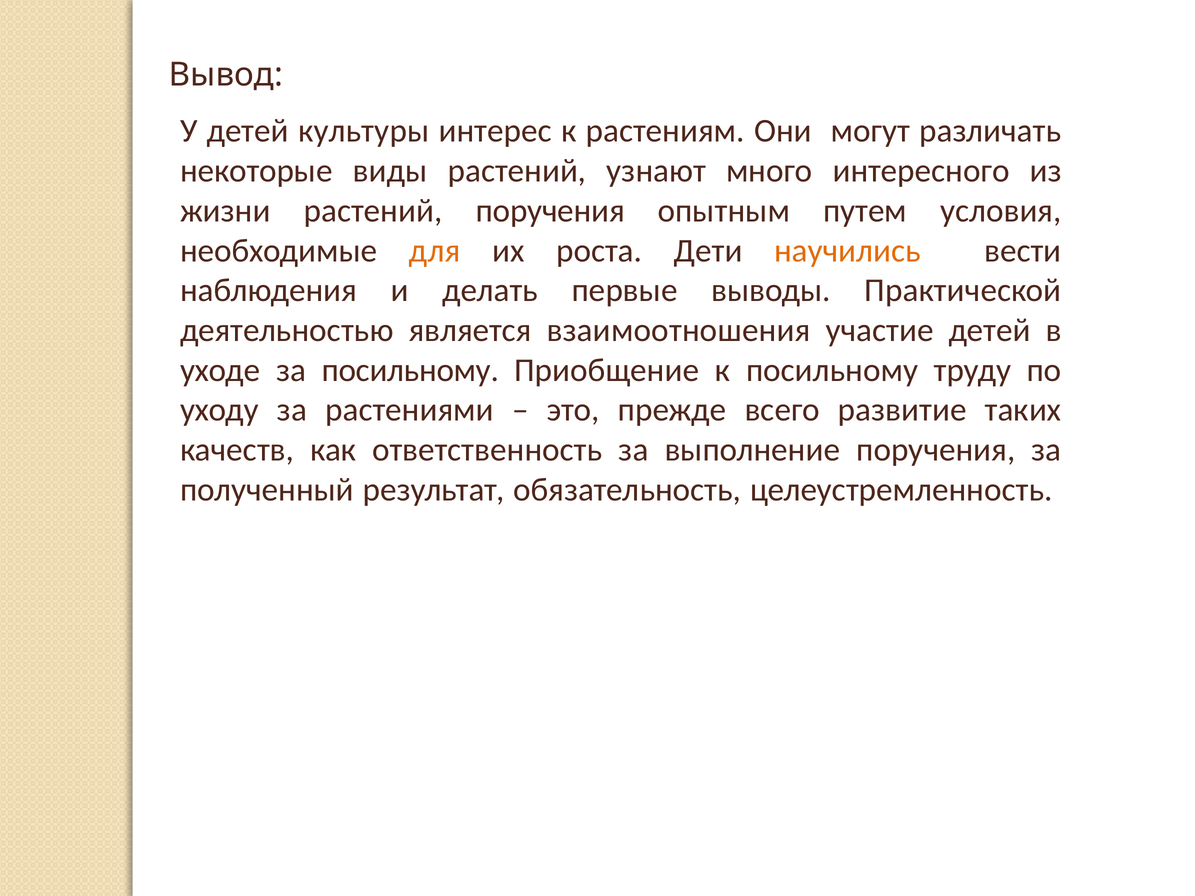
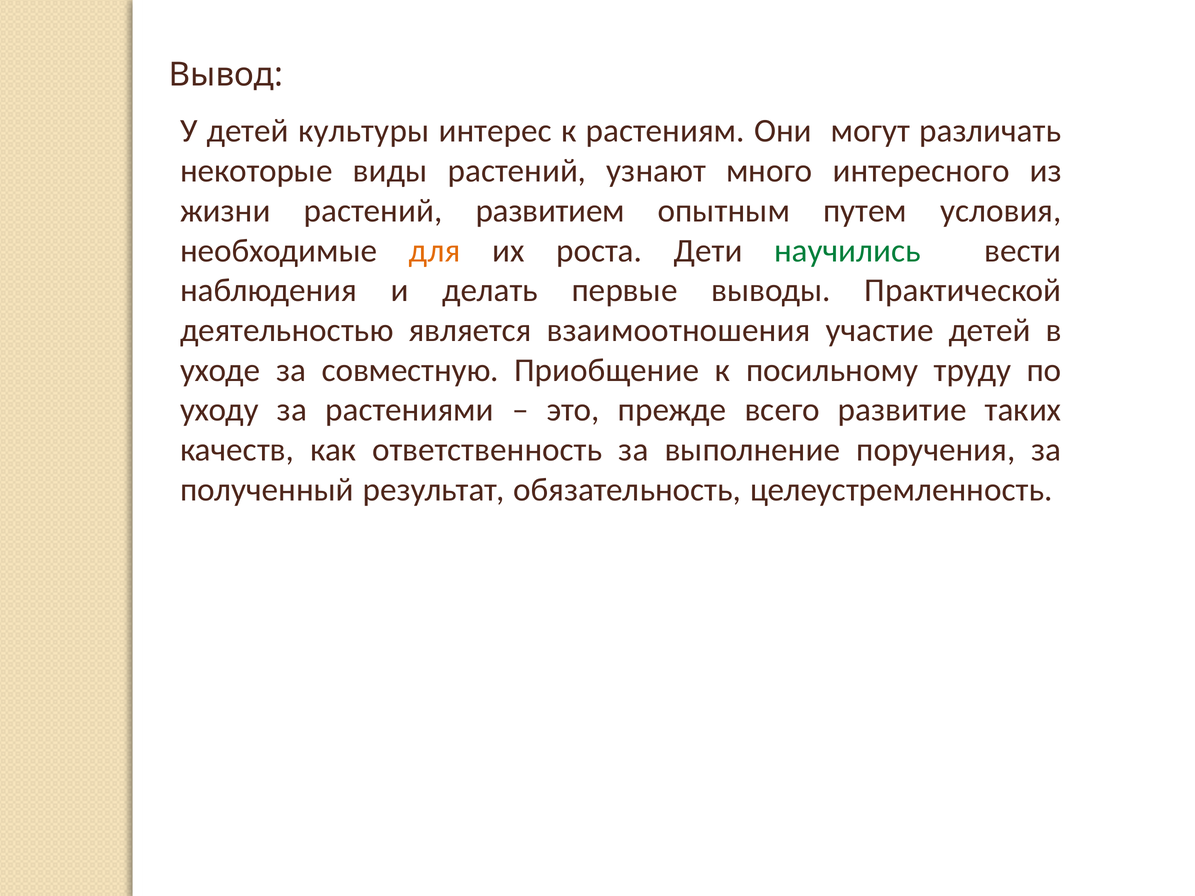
растений поручения: поручения -> развитием
научились colour: orange -> green
за посильному: посильному -> совместную
